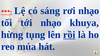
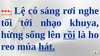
rơi nhạo: nhạo -> nghe
tụng: tụng -> sống
hát underline: none -> present
